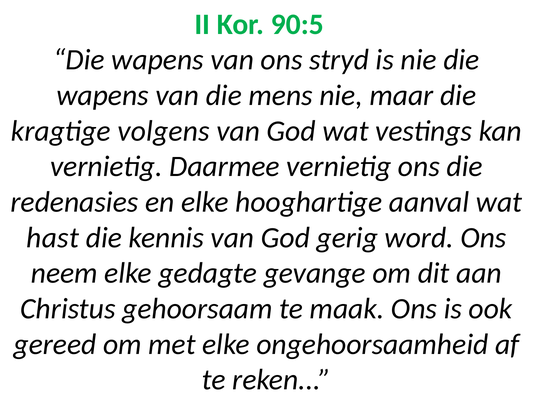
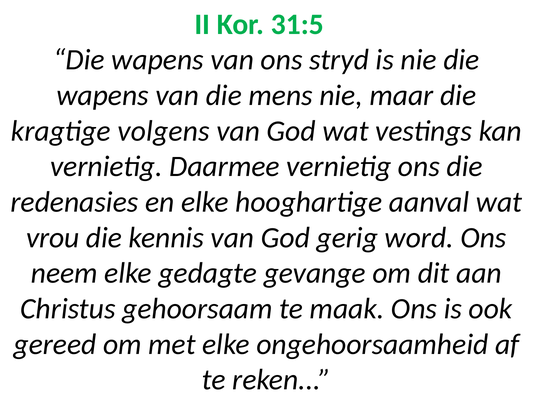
90:5: 90:5 -> 31:5
hast: hast -> vrou
